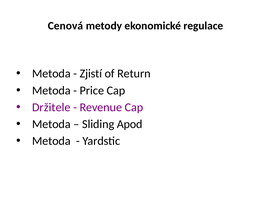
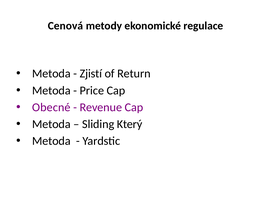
Držitele: Držitele -> Obecné
Apod: Apod -> Který
